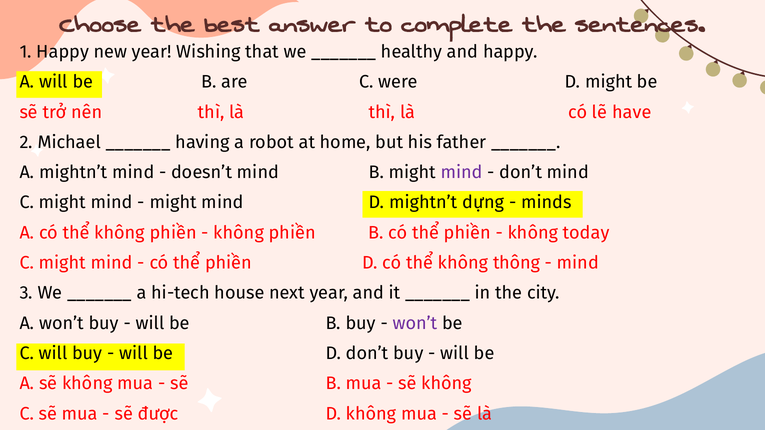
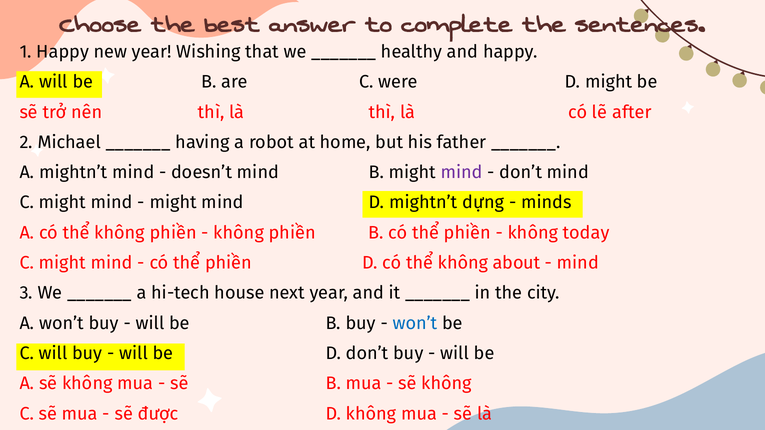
have: have -> after
thông: thông -> about
won’t at (415, 323) colour: purple -> blue
